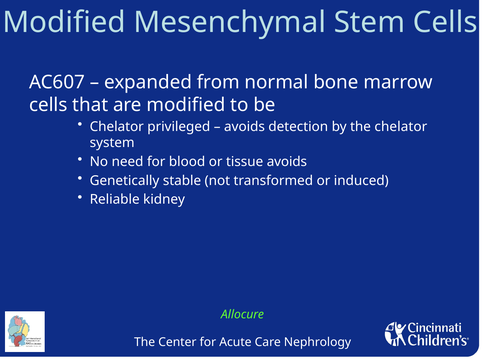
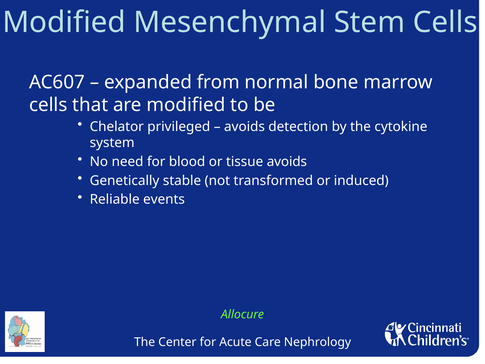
the chelator: chelator -> cytokine
kidney: kidney -> events
